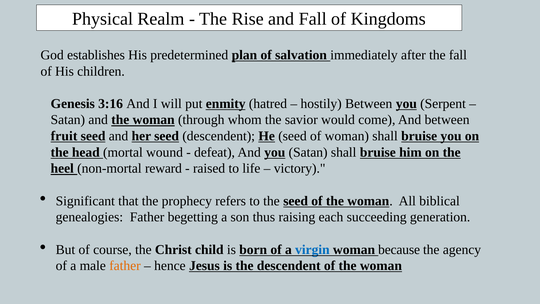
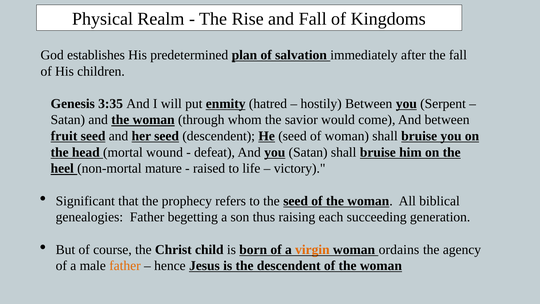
3:16: 3:16 -> 3:35
reward: reward -> mature
virgin colour: blue -> orange
because: because -> ordains
